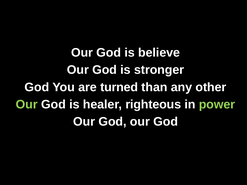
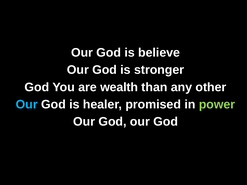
turned: turned -> wealth
Our at (27, 105) colour: light green -> light blue
righteous: righteous -> promised
